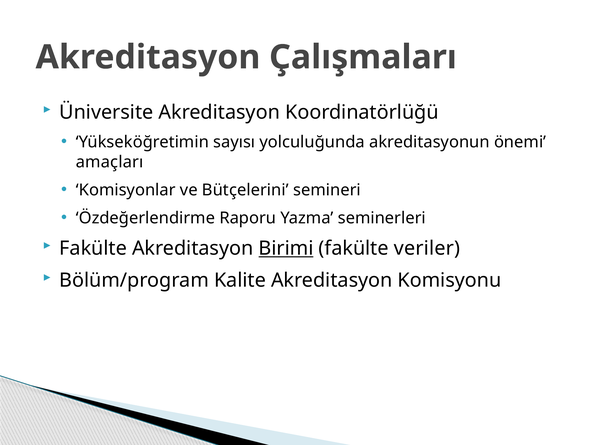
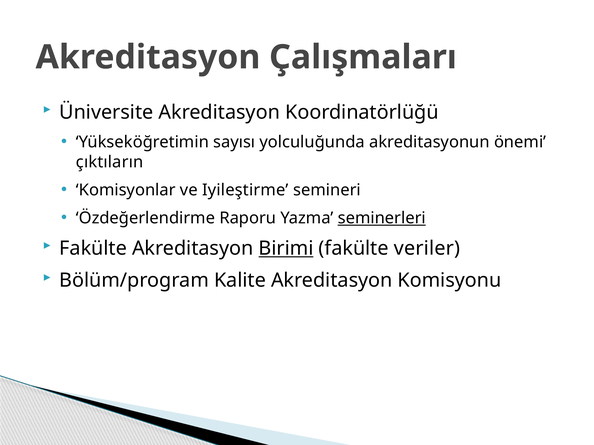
amaçları: amaçları -> çıktıların
Bütçelerini: Bütçelerini -> Iyileştirme
seminerleri underline: none -> present
